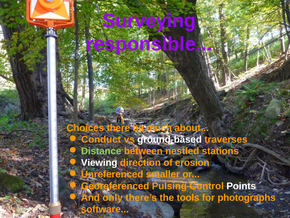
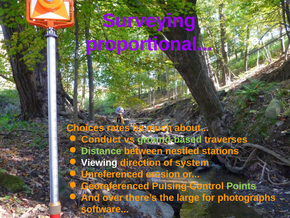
responsible: responsible -> proportional
there: there -> rates
ground-based colour: white -> light green
erosion: erosion -> system
smaller: smaller -> erosion
Points colour: white -> light green
only: only -> over
tools: tools -> large
